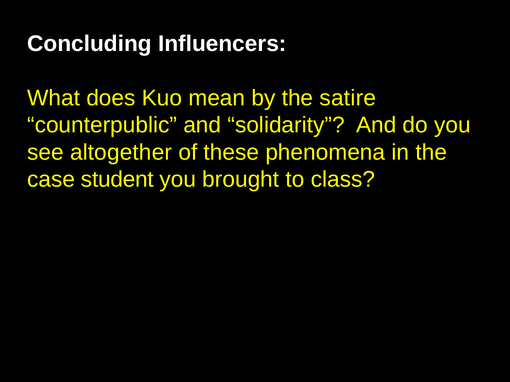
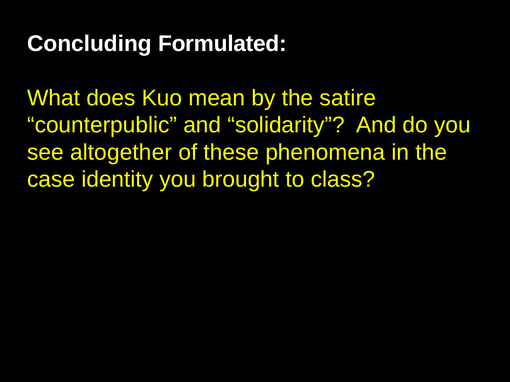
Influencers: Influencers -> Formulated
student: student -> identity
